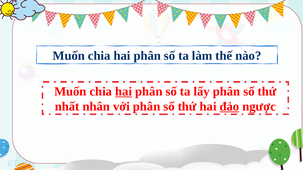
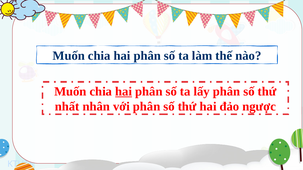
đảo underline: present -> none
